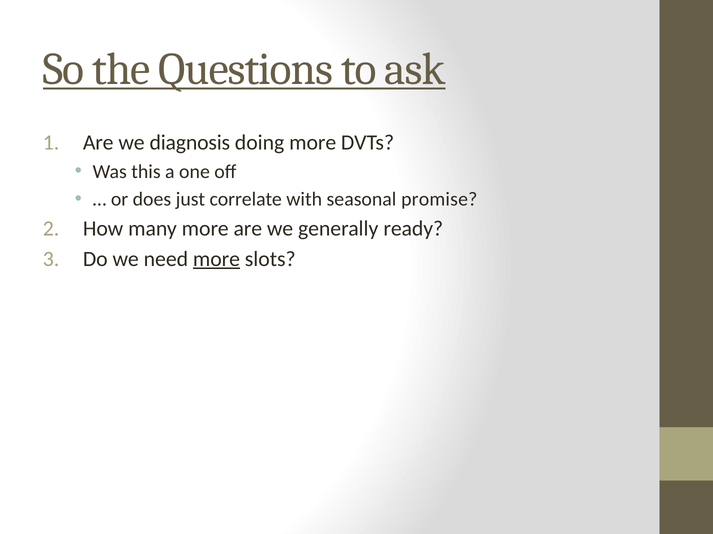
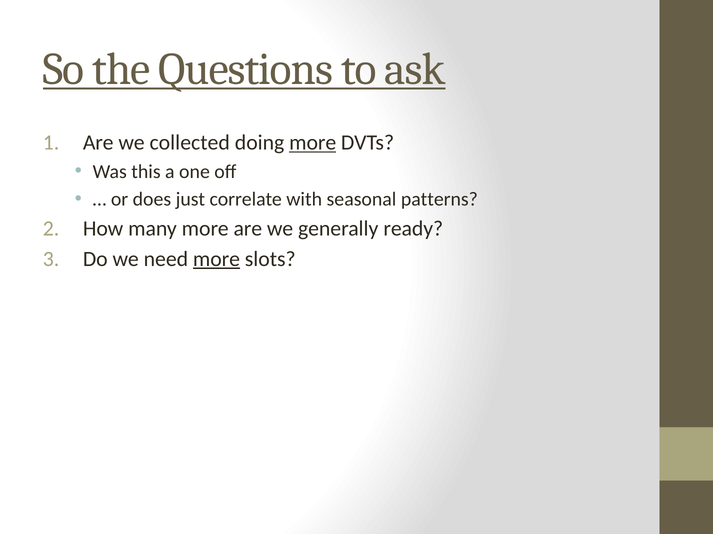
diagnosis: diagnosis -> collected
more at (313, 143) underline: none -> present
promise: promise -> patterns
